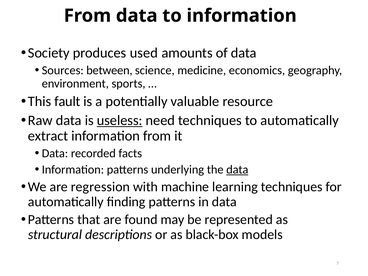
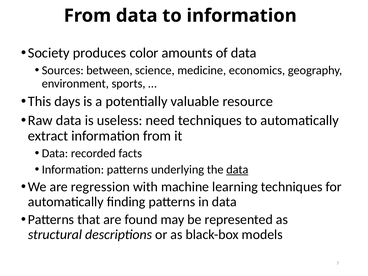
used: used -> color
fault: fault -> days
useless underline: present -> none
